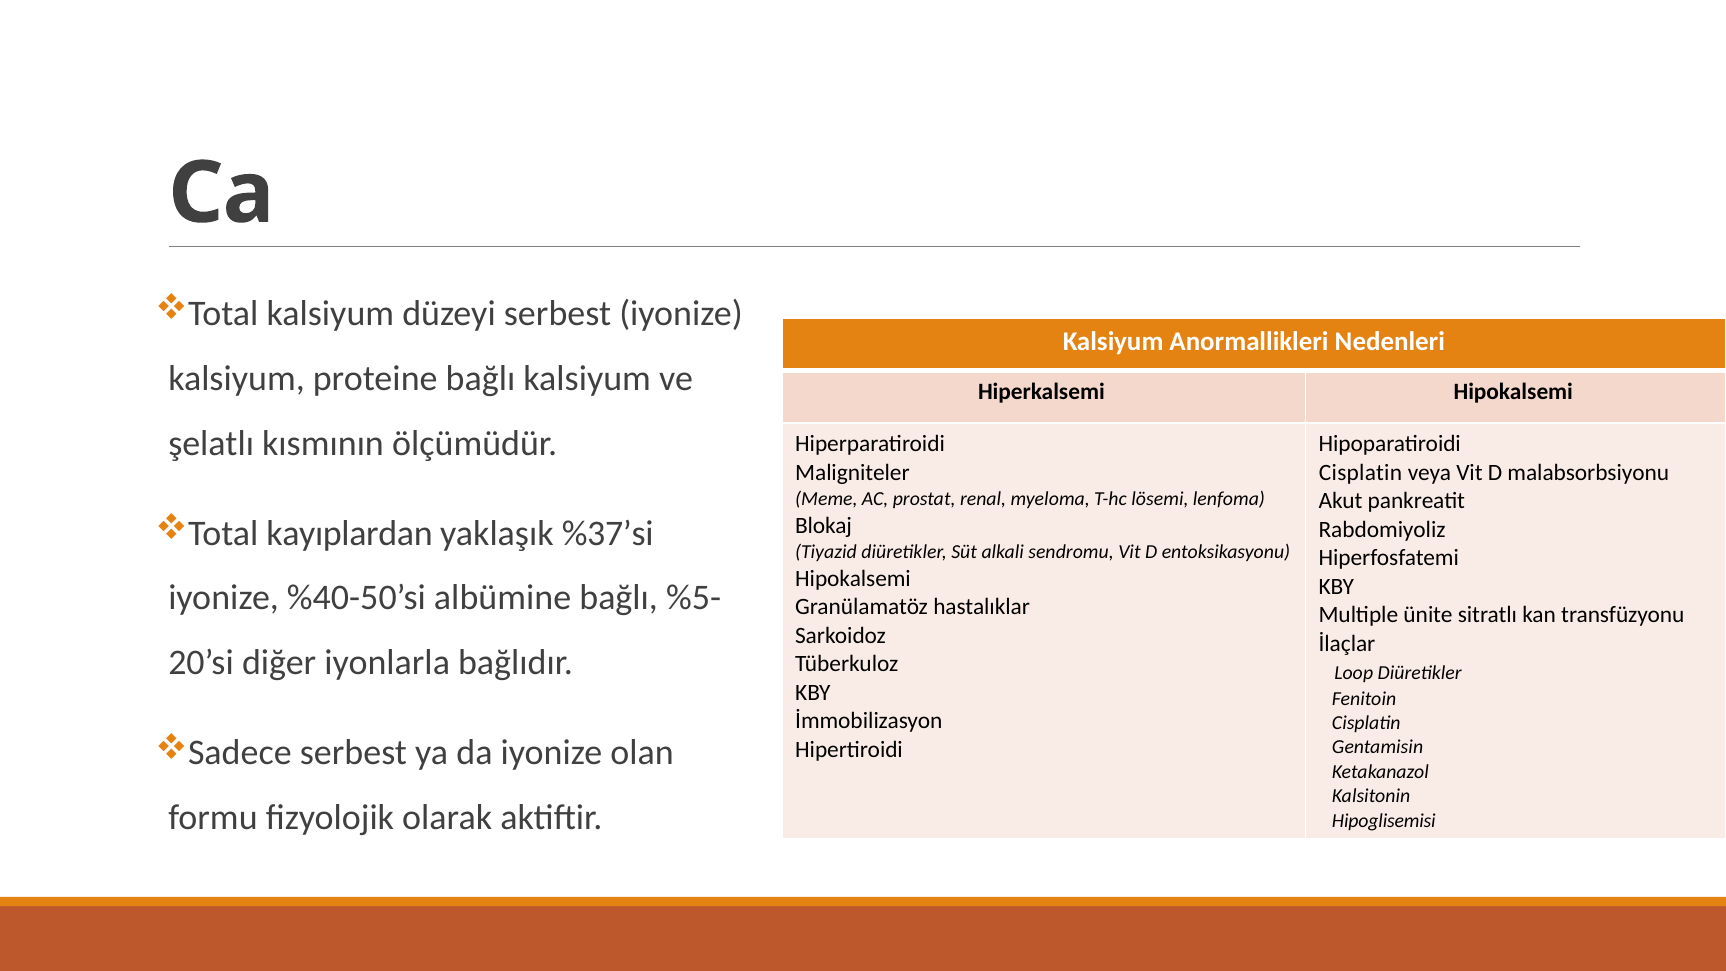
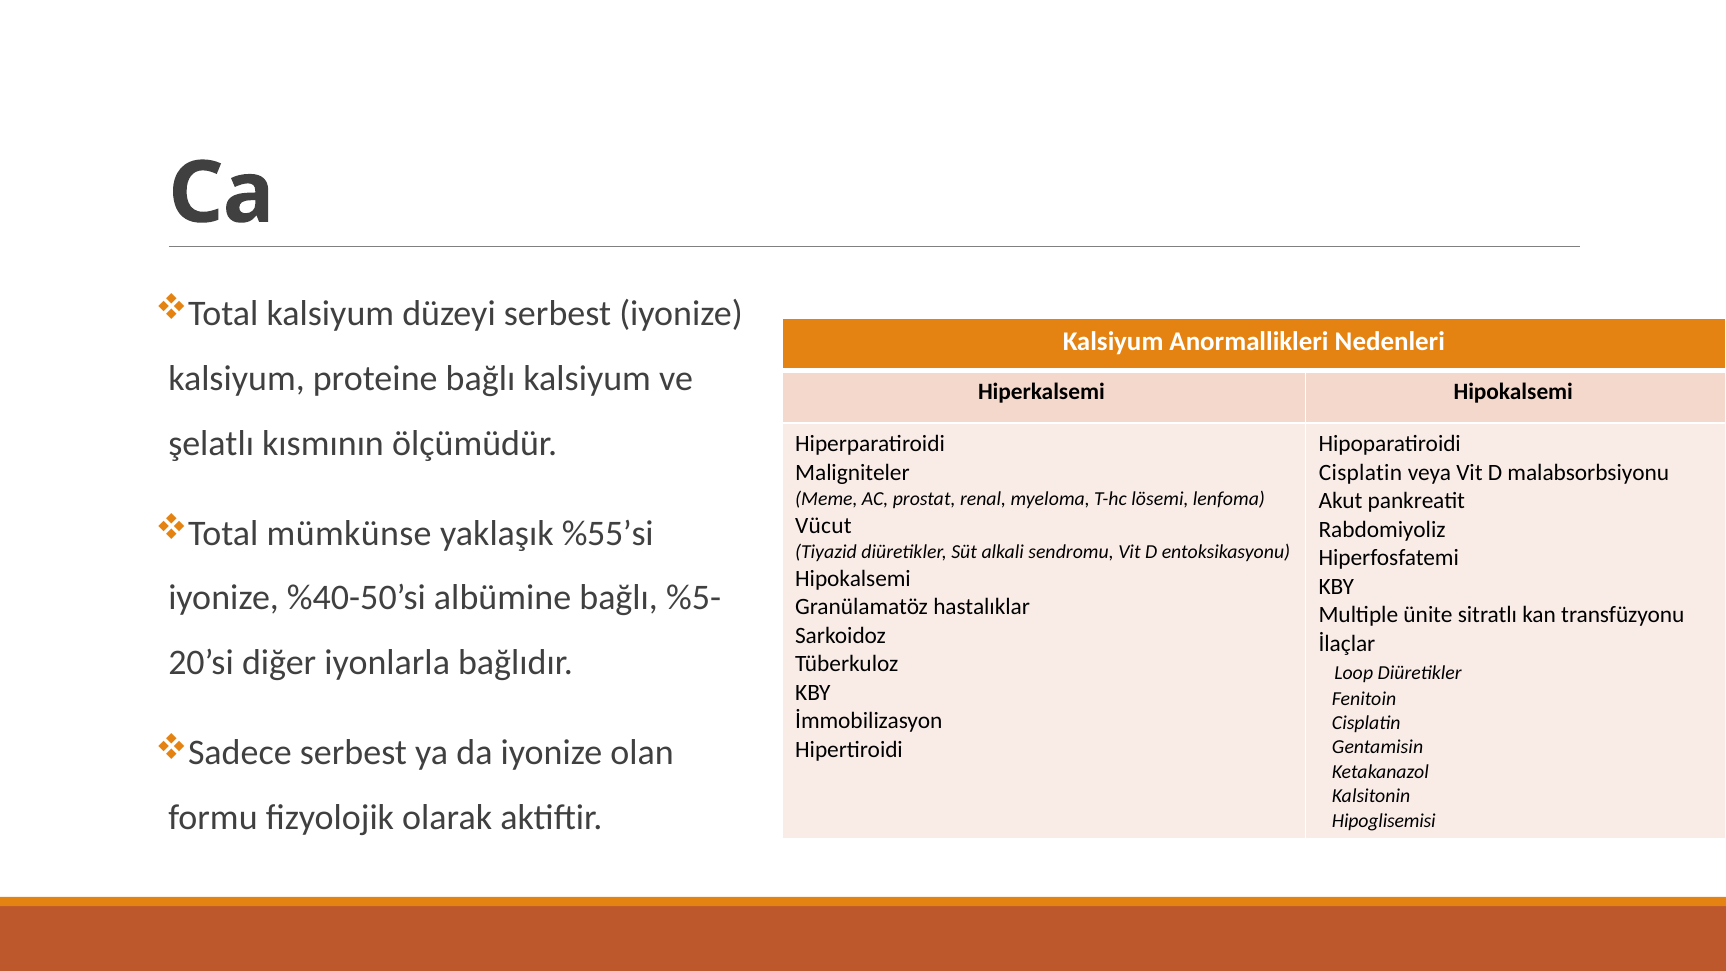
kayıplardan: kayıplardan -> mümkünse
%37’si: %37’si -> %55’si
Blokaj: Blokaj -> Vücut
